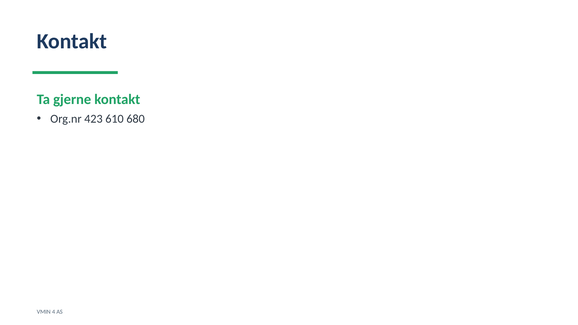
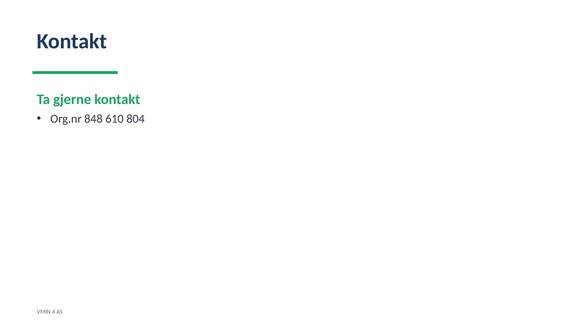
423: 423 -> 848
680: 680 -> 804
